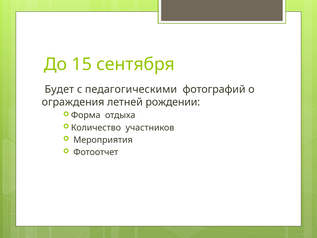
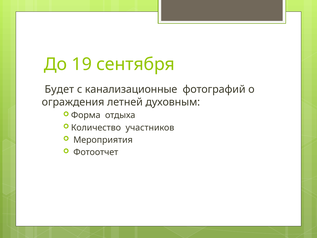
15: 15 -> 19
педагогическими: педагогическими -> канализационные
рождении: рождении -> духовным
